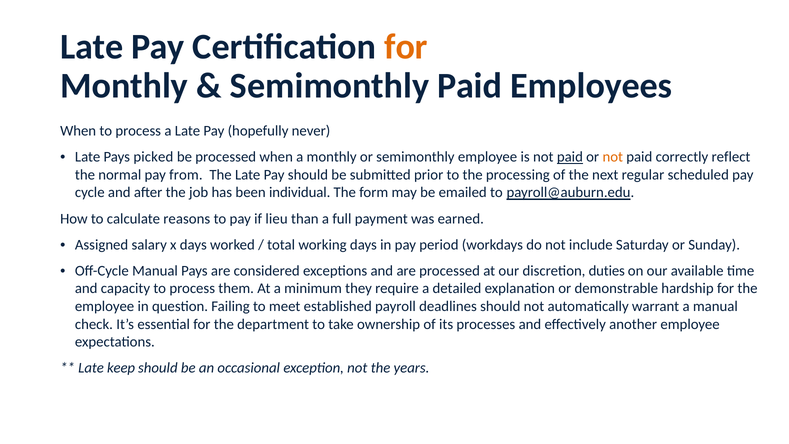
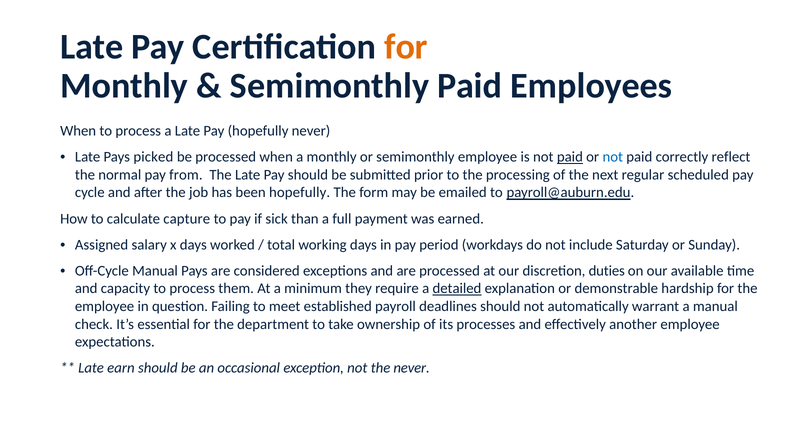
not at (613, 157) colour: orange -> blue
been individual: individual -> hopefully
reasons: reasons -> capture
lieu: lieu -> sick
detailed underline: none -> present
keep: keep -> earn
the years: years -> never
